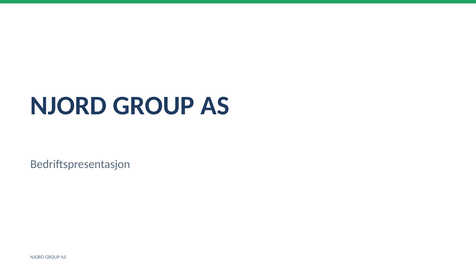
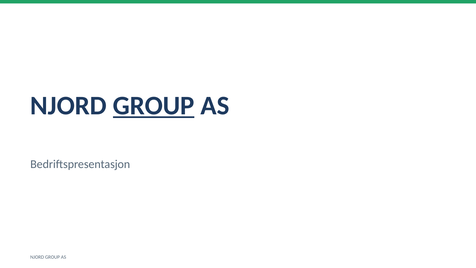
GROUP at (154, 106) underline: none -> present
